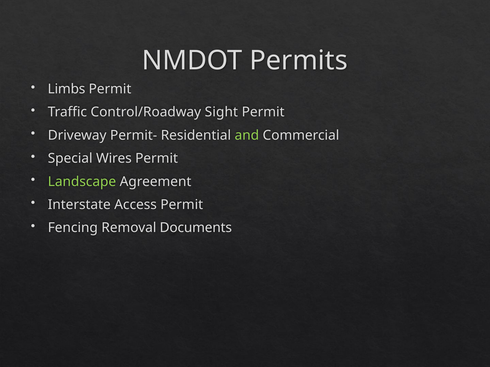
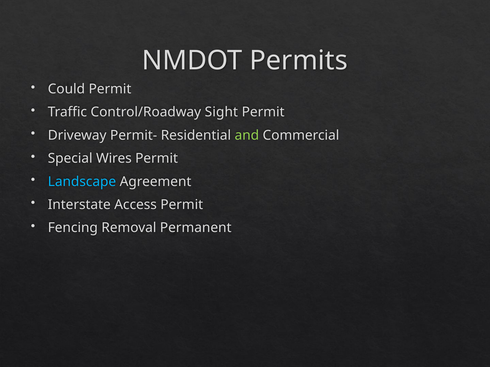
Limbs: Limbs -> Could
Landscape colour: light green -> light blue
Documents: Documents -> Permanent
